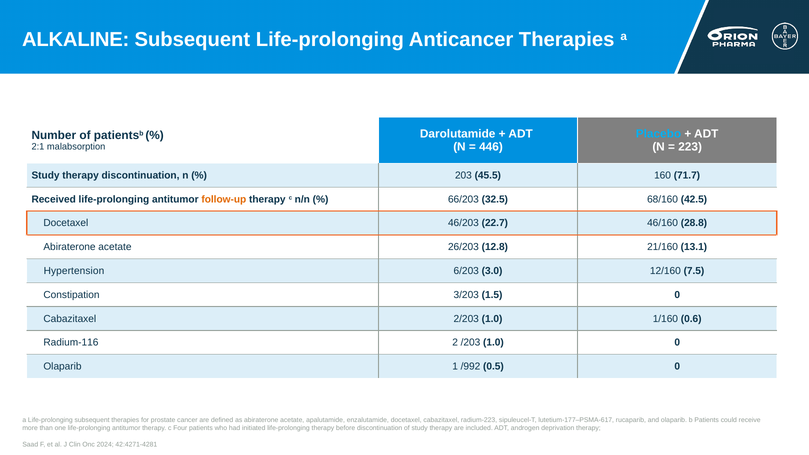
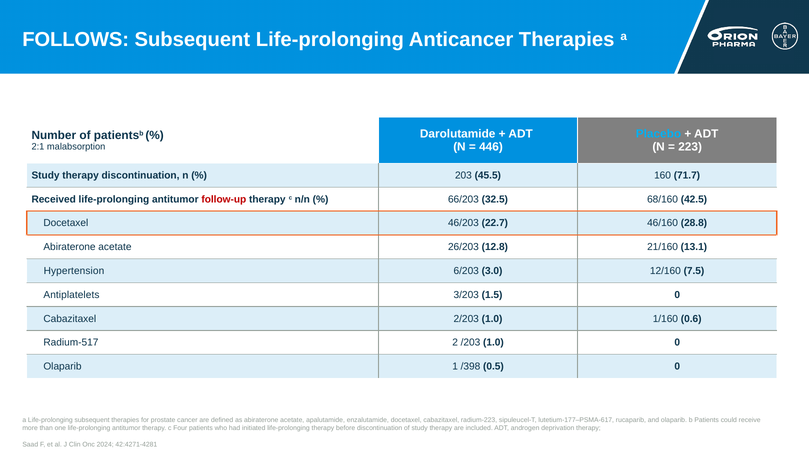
ALKALINE: ALKALINE -> FOLLOWS
follow-up colour: orange -> red
Constipation: Constipation -> Antiplatelets
Radium-116: Radium-116 -> Radium-517
/992: /992 -> /398
